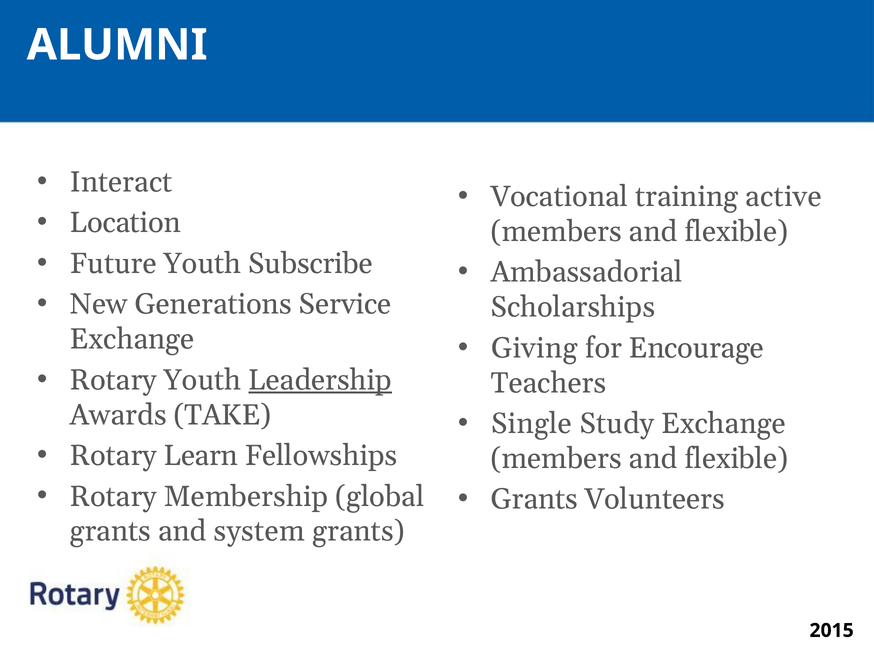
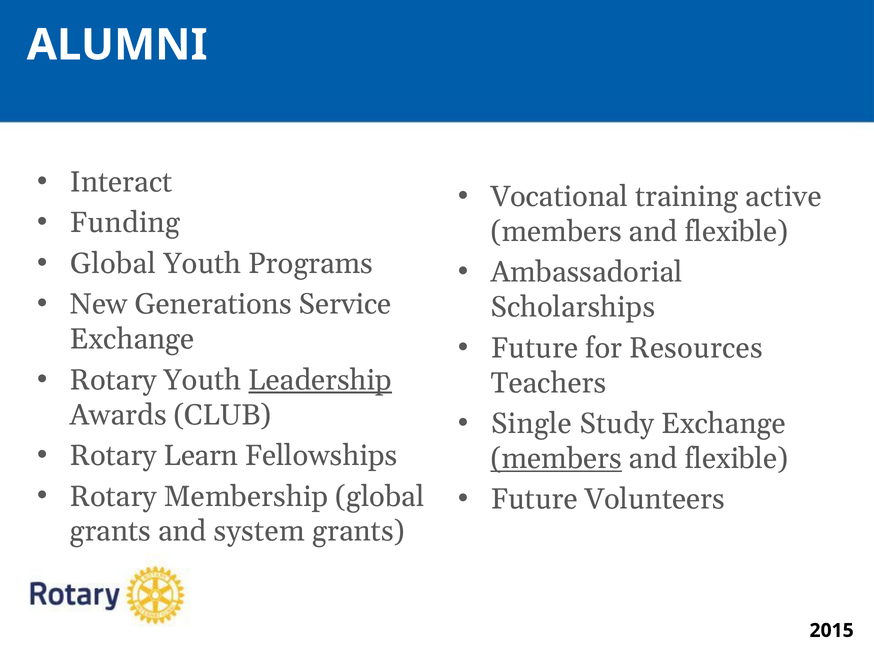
Location: Location -> Funding
Future at (113, 264): Future -> Global
Subscribe: Subscribe -> Programs
Giving at (534, 348): Giving -> Future
Encourage: Encourage -> Resources
TAKE: TAKE -> CLUB
members at (556, 459) underline: none -> present
Grants at (534, 500): Grants -> Future
